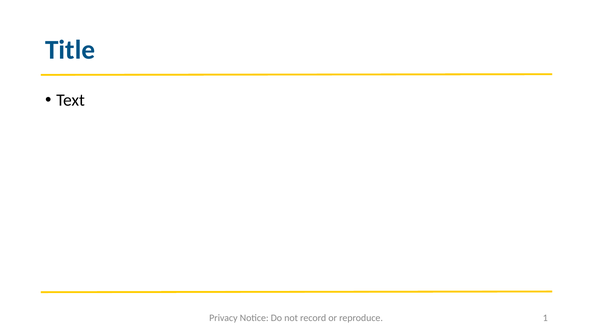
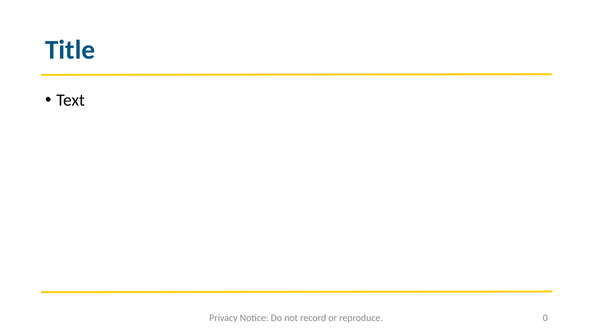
1: 1 -> 0
